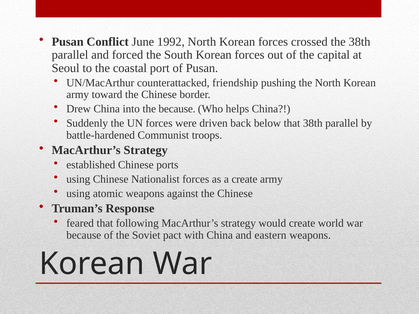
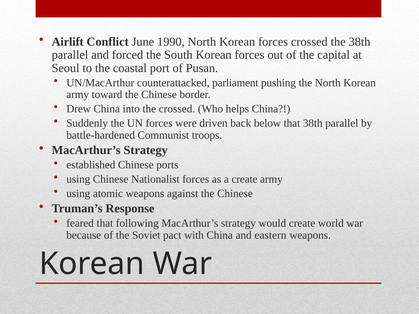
Pusan at (68, 42): Pusan -> Airlift
1992: 1992 -> 1990
friendship: friendship -> parliament
the because: because -> crossed
